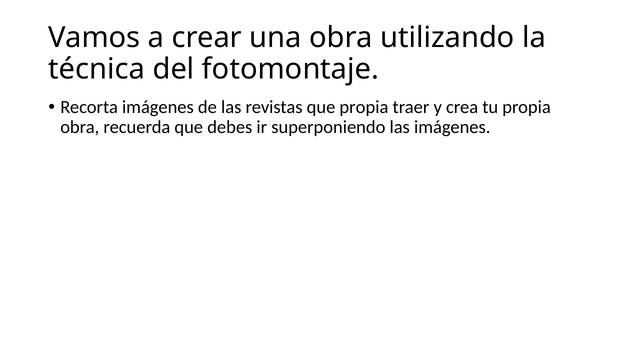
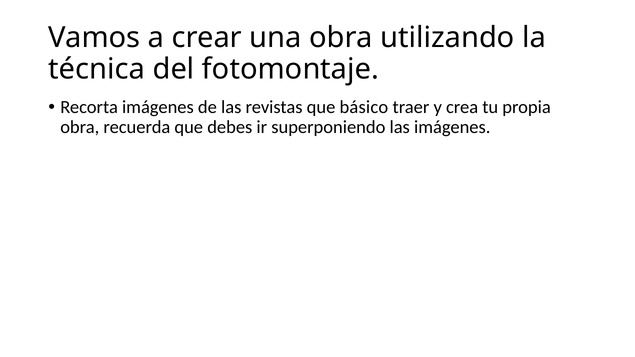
que propia: propia -> básico
